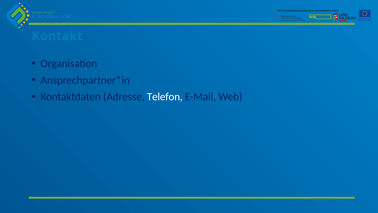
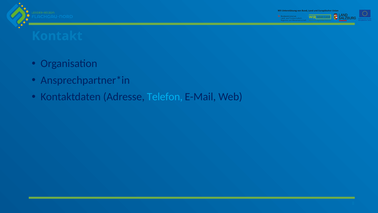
Telefon colour: white -> light blue
